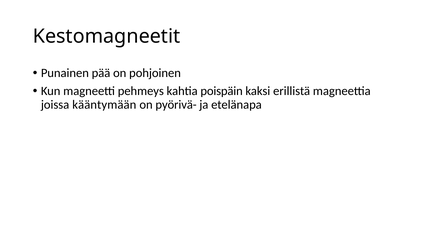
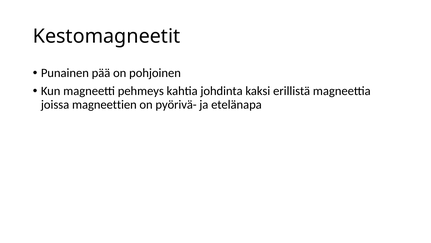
poispäin: poispäin -> johdinta
kääntymään: kääntymään -> magneettien
